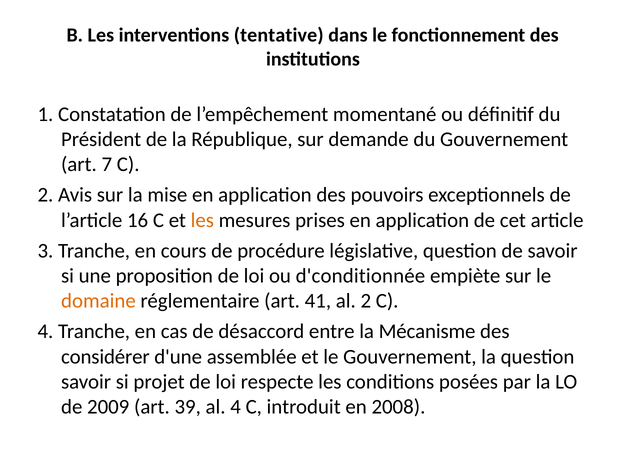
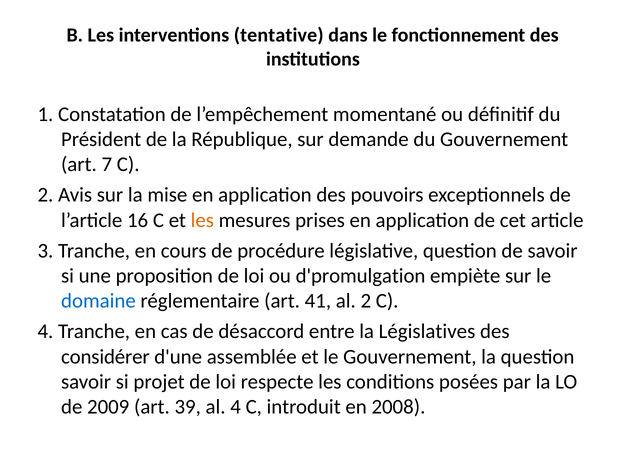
d'conditionnée: d'conditionnée -> d'promulgation
domaine colour: orange -> blue
Mécanisme: Mécanisme -> Législatives
